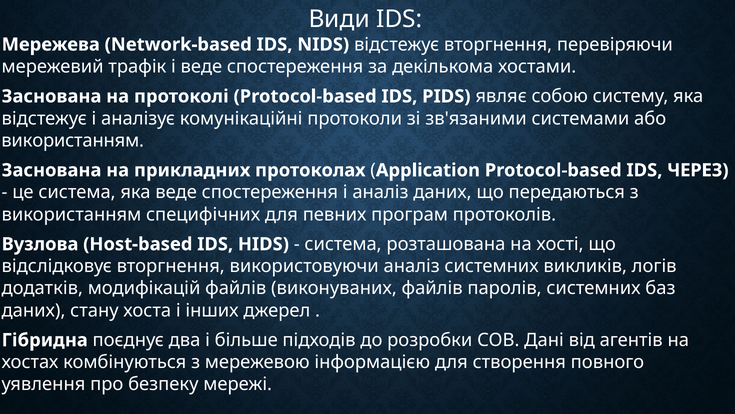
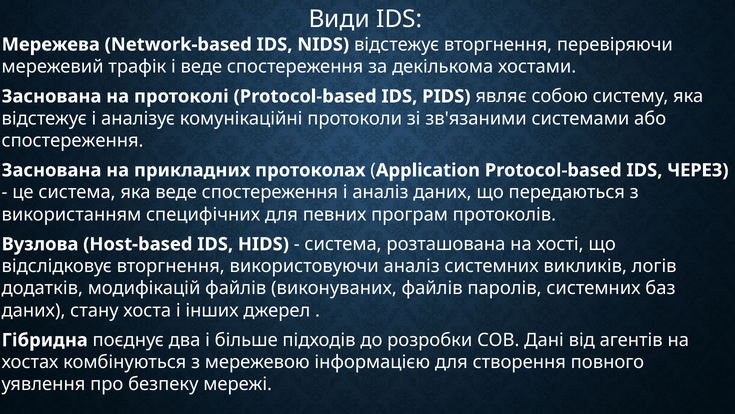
використанням at (73, 140): використанням -> спостереження
